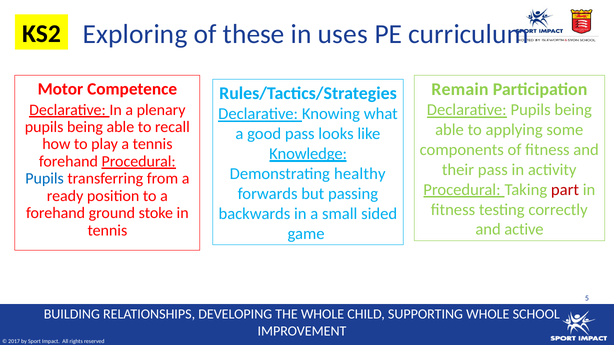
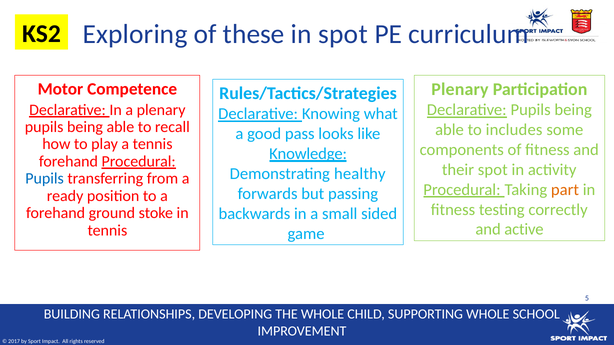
in uses: uses -> spot
Remain at (460, 89): Remain -> Plenary
applying: applying -> includes
their pass: pass -> spot
part colour: red -> orange
